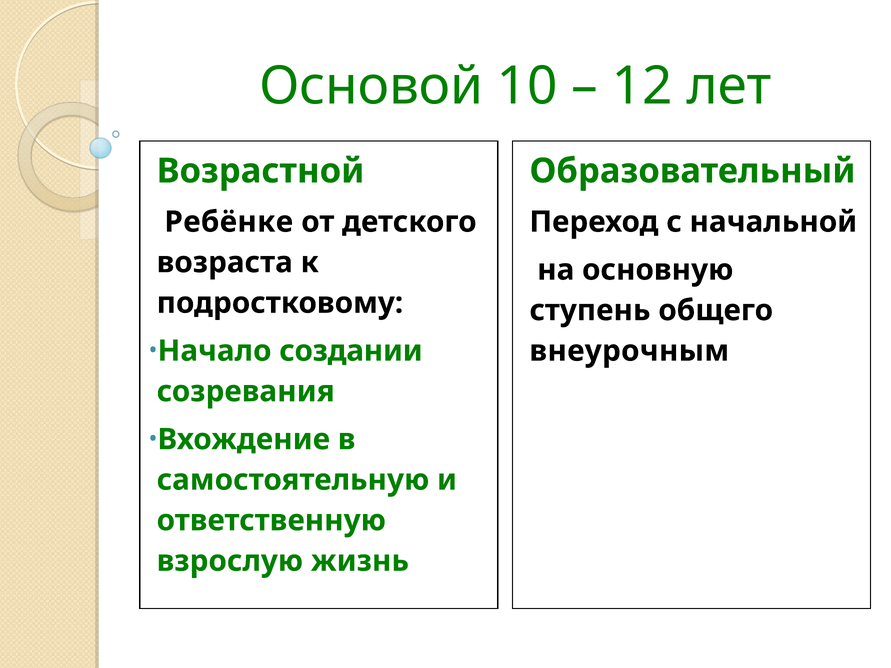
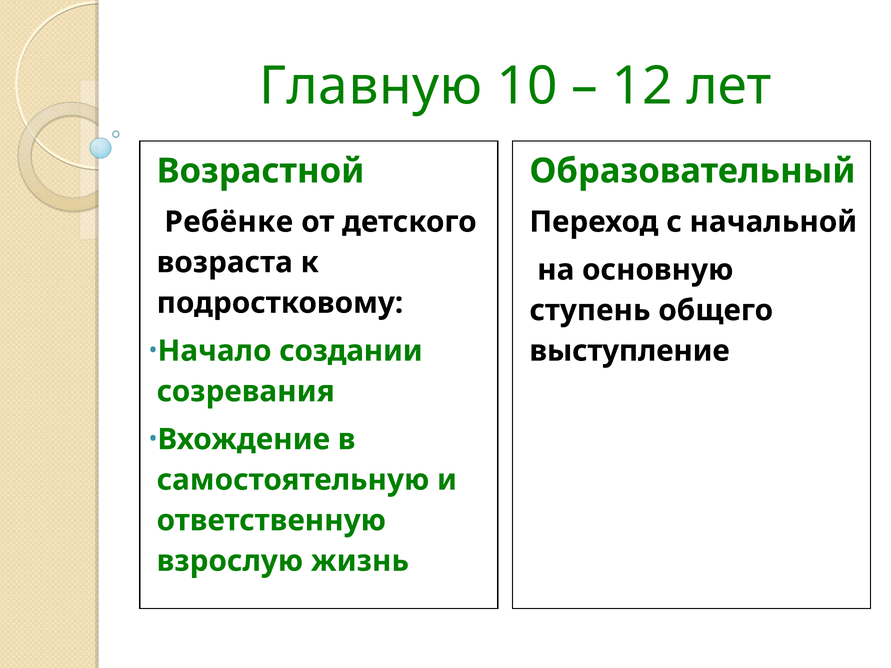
Основой: Основой -> Главную
внеурочным: внеурочным -> выступление
